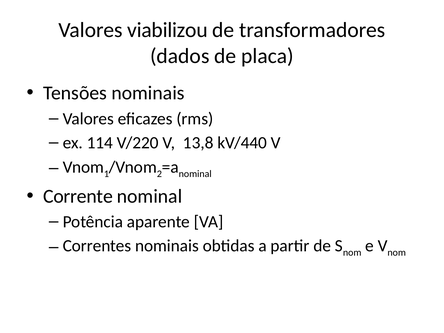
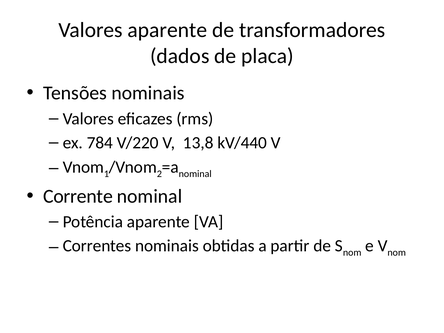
Valores viabilizou: viabilizou -> aparente
114: 114 -> 784
